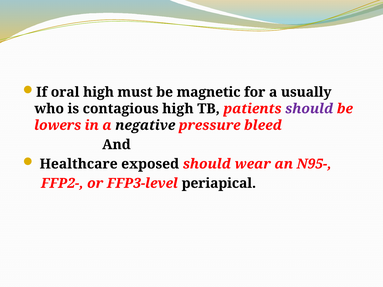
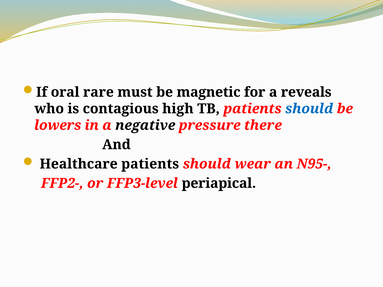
oral high: high -> rare
usually: usually -> reveals
should at (309, 109) colour: purple -> blue
bleed: bleed -> there
Healthcare exposed: exposed -> patients
